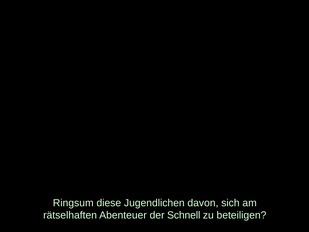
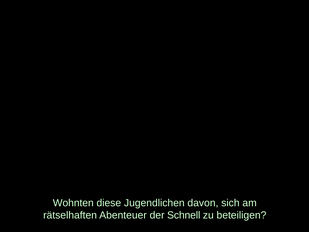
Ringsum: Ringsum -> Wohnten
